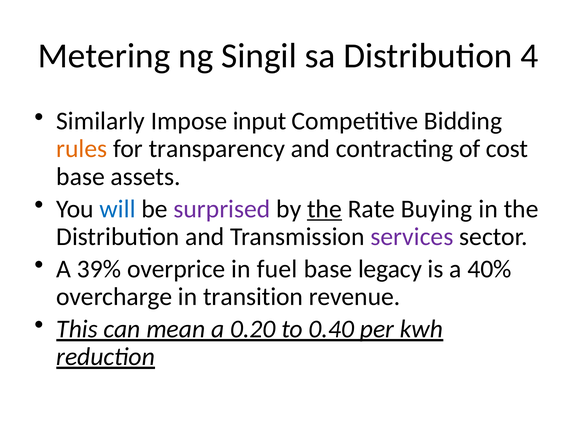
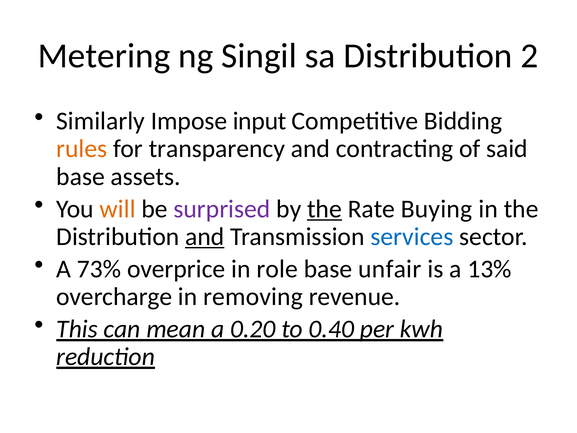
4: 4 -> 2
cost: cost -> said
will colour: blue -> orange
and at (205, 237) underline: none -> present
services colour: purple -> blue
39%: 39% -> 73%
fuel: fuel -> role
legacy: legacy -> unfair
40%: 40% -> 13%
transition: transition -> removing
